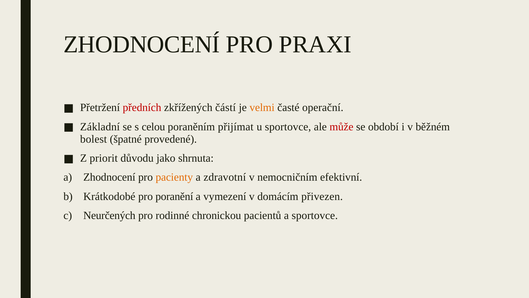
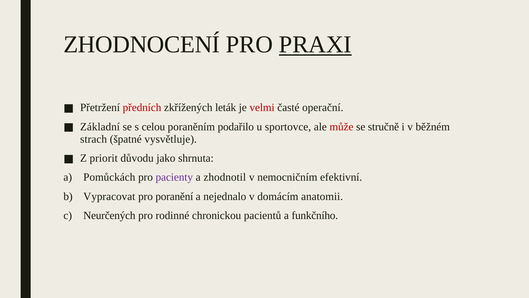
PRAXI underline: none -> present
částí: částí -> leták
velmi colour: orange -> red
přijímat: přijímat -> podařilo
období: období -> stručně
bolest: bolest -> strach
provedené: provedené -> vysvětluje
a Zhodnocení: Zhodnocení -> Pomůckách
pacienty colour: orange -> purple
zdravotní: zdravotní -> zhodnotil
Krátkodobé: Krátkodobé -> Vypracovat
vymezení: vymezení -> nejednalo
přivezen: přivezen -> anatomii
a sportovce: sportovce -> funkčního
